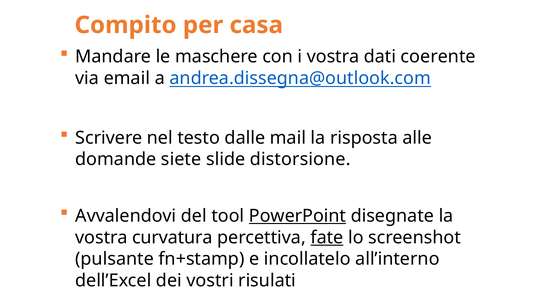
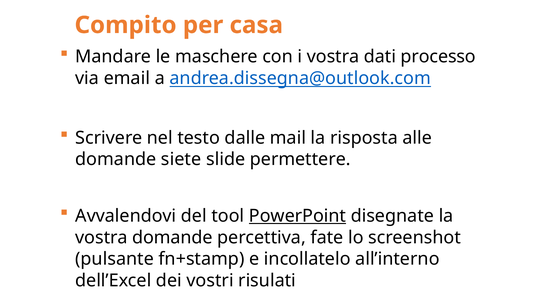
coerente: coerente -> processo
distorsione: distorsione -> permettere
vostra curvatura: curvatura -> domande
fate underline: present -> none
